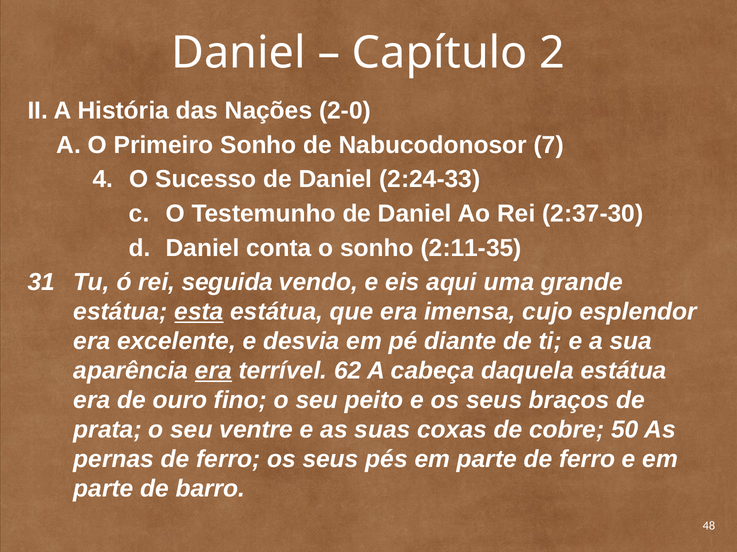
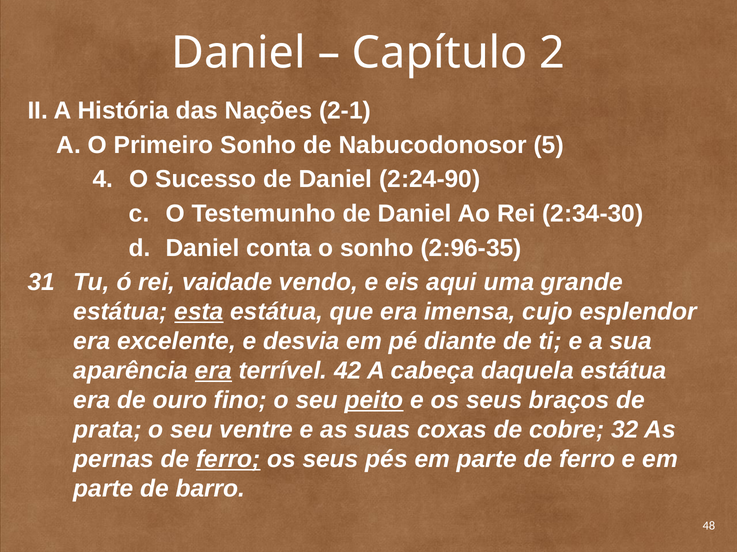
2-0: 2-0 -> 2-1
7: 7 -> 5
2:24-33: 2:24-33 -> 2:24-90
2:37-30: 2:37-30 -> 2:34-30
2:11-35: 2:11-35 -> 2:96-35
seguida: seguida -> vaidade
62: 62 -> 42
peito underline: none -> present
50: 50 -> 32
ferro at (228, 460) underline: none -> present
